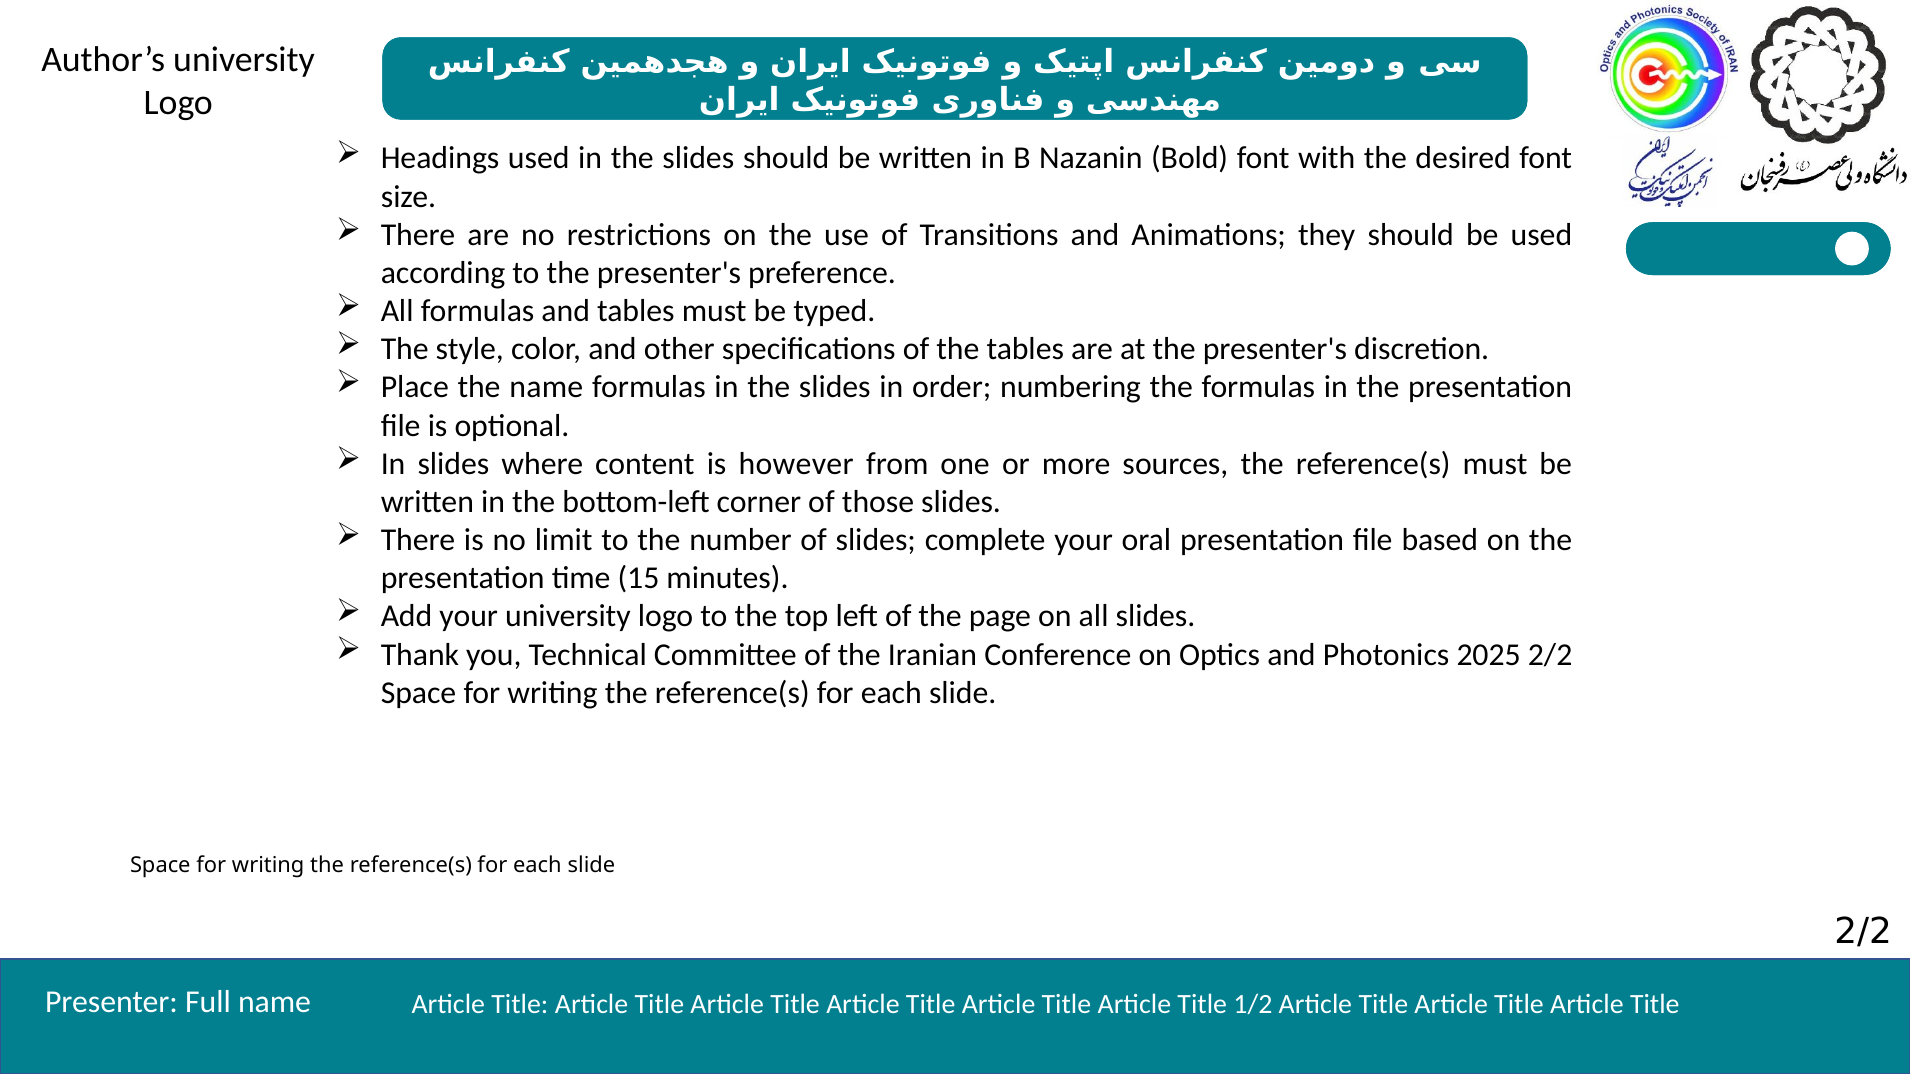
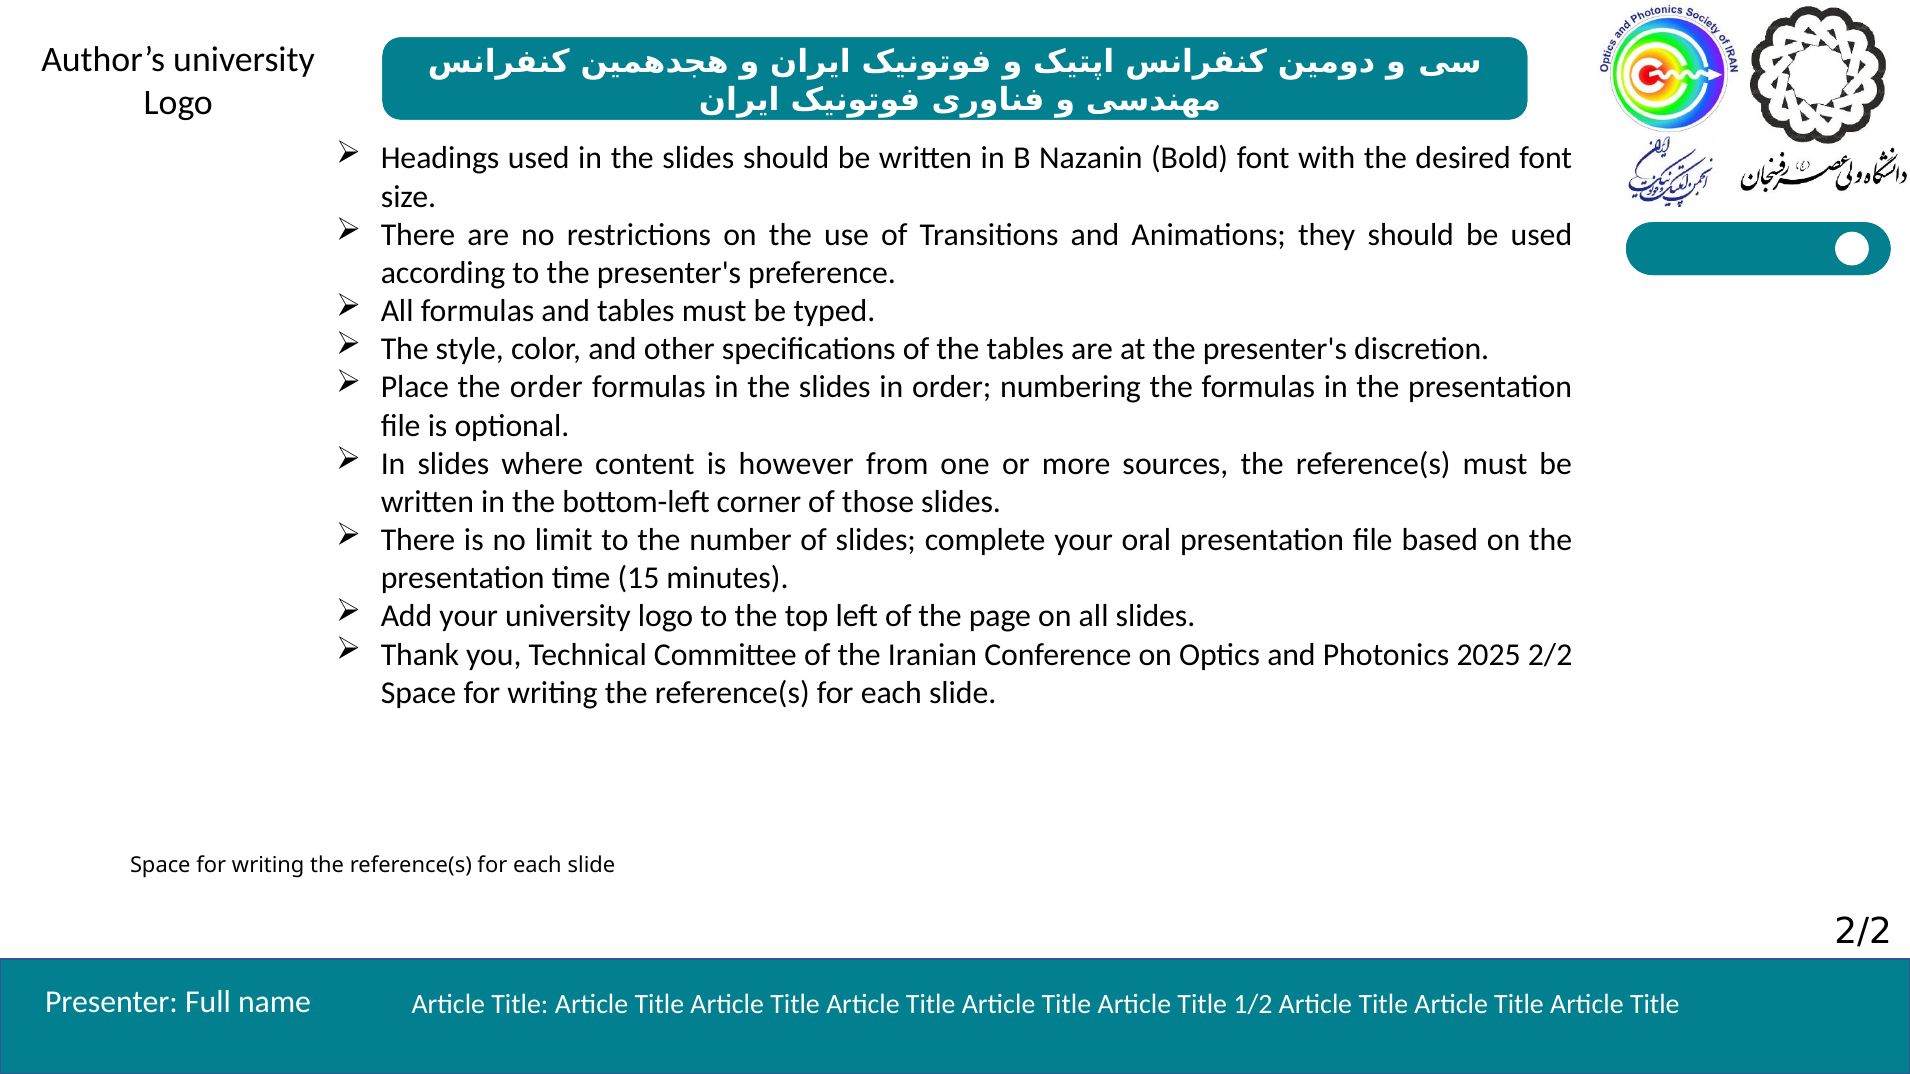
the name: name -> order
